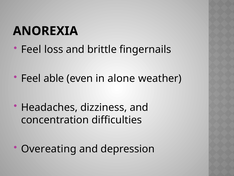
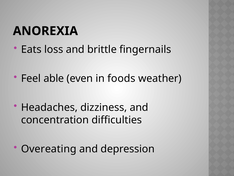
Feel at (31, 49): Feel -> Eats
alone: alone -> foods
